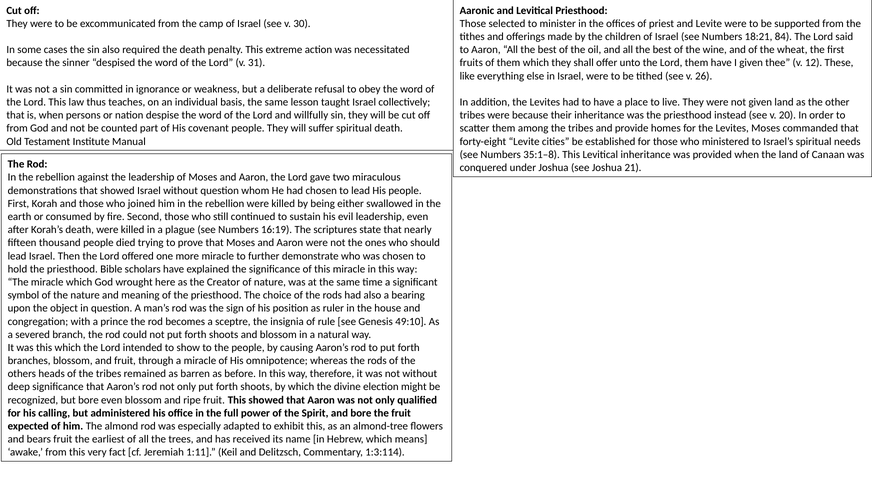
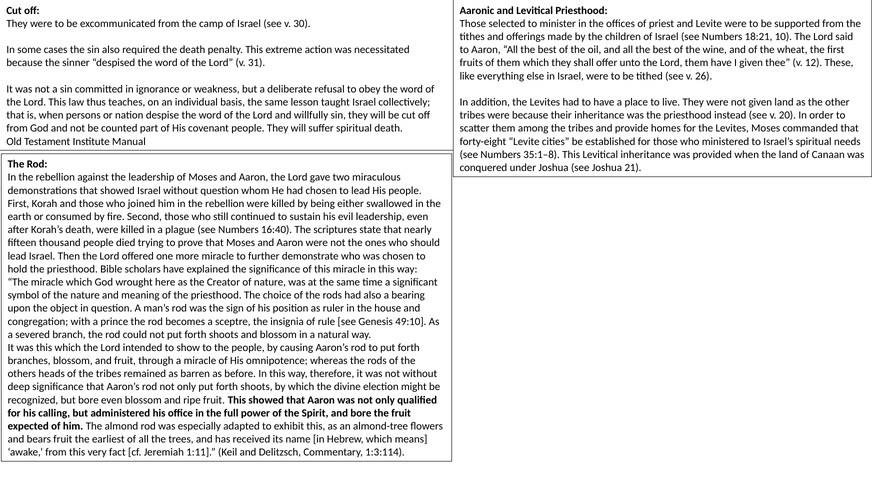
84: 84 -> 10
16:19: 16:19 -> 16:40
